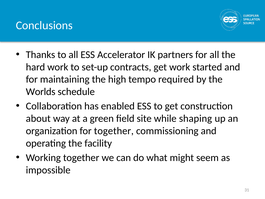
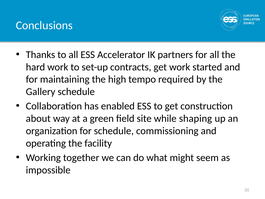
Worlds: Worlds -> Gallery
for together: together -> schedule
